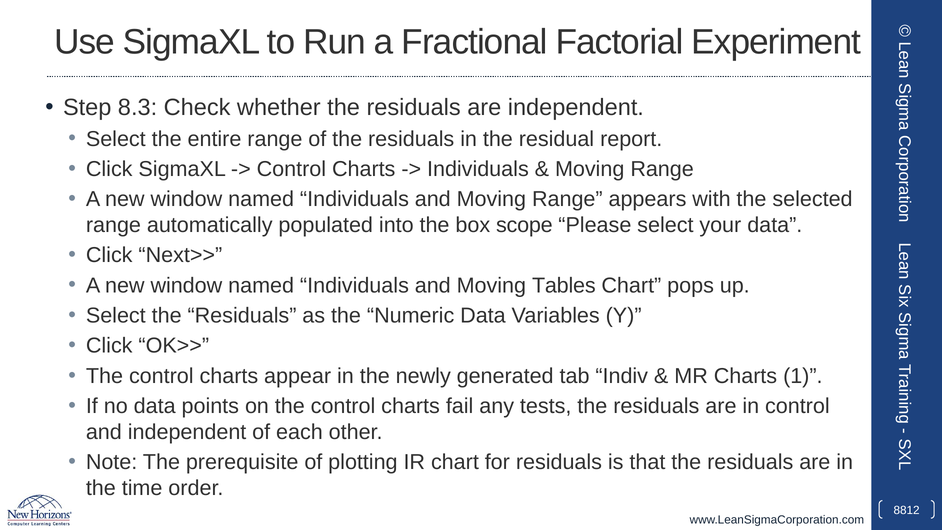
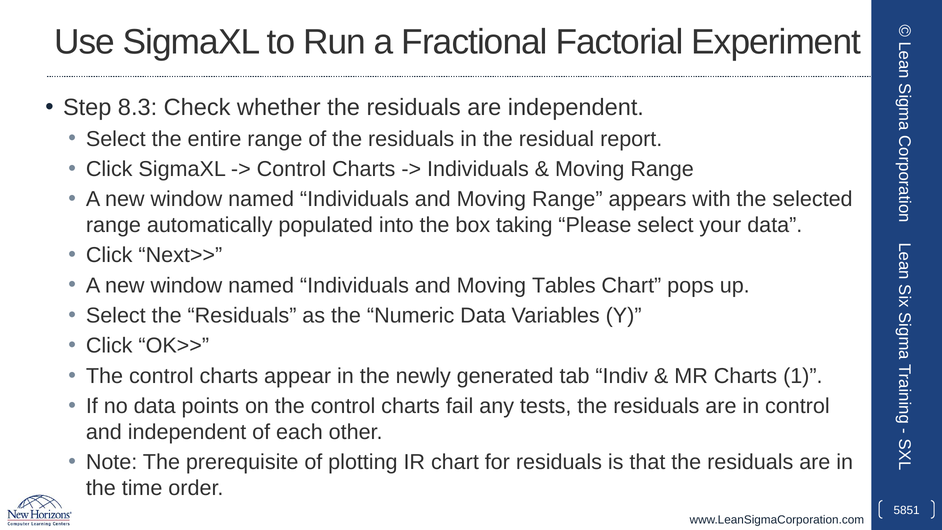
scope: scope -> taking
8812: 8812 -> 5851
